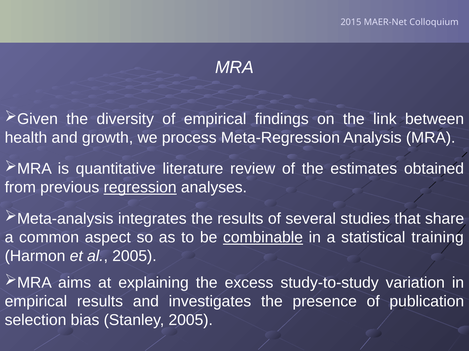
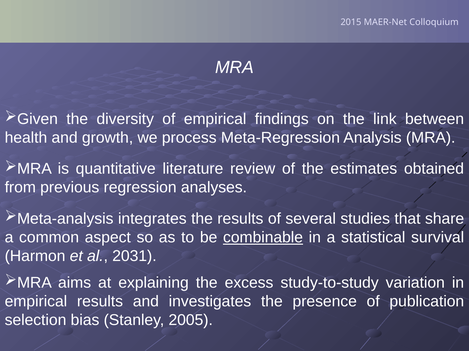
regression underline: present -> none
training: training -> survival
al 2005: 2005 -> 2031
